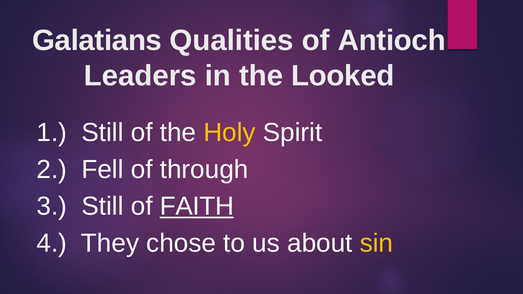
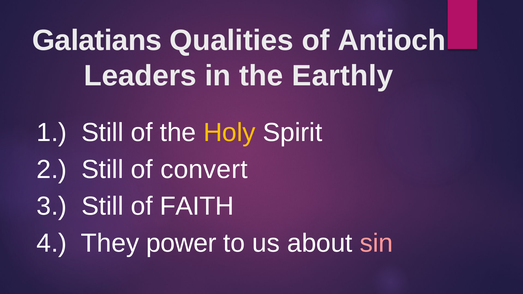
Looked: Looked -> Earthly
2 Fell: Fell -> Still
through: through -> convert
FAITH underline: present -> none
chose: chose -> power
sin colour: yellow -> pink
